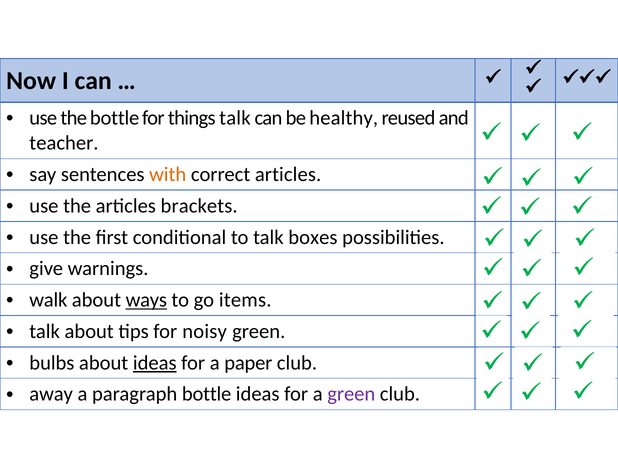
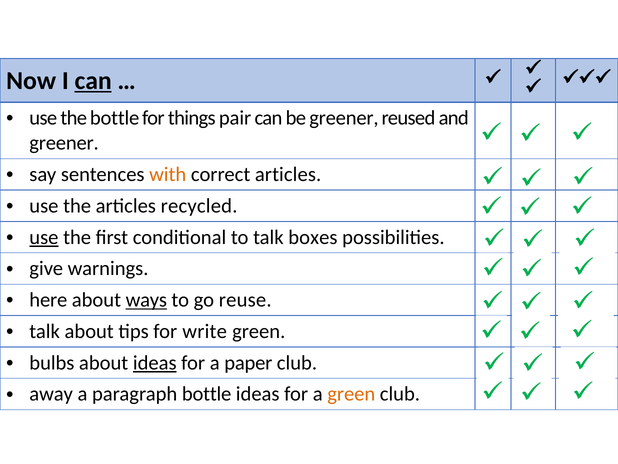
can at (93, 81) underline: none -> present
things talk: talk -> pair
be healthy: healthy -> greener
teacher at (64, 143): teacher -> greener
brackets: brackets -> recycled
use at (44, 237) underline: none -> present
walk: walk -> here
items: items -> reuse
noisy: noisy -> write
green at (351, 394) colour: purple -> orange
